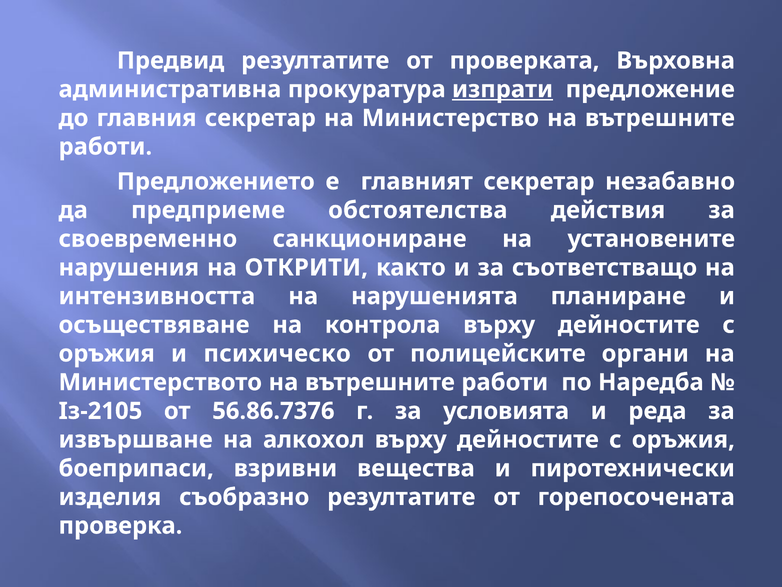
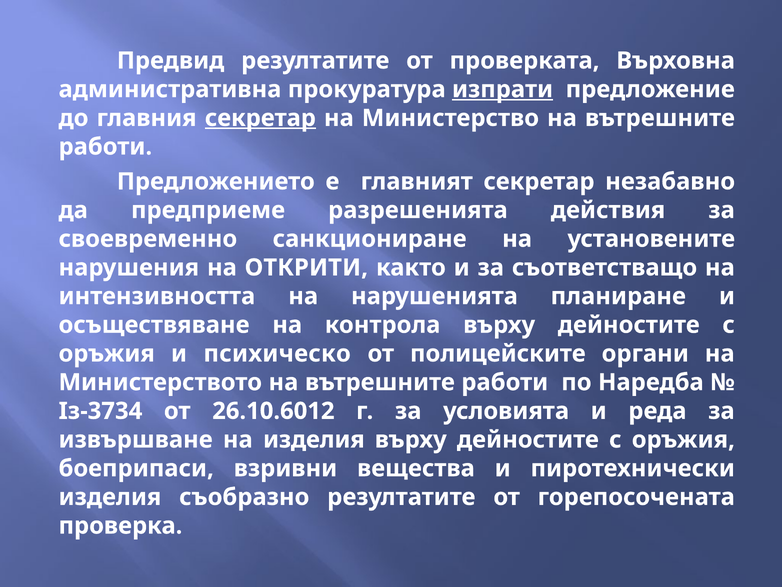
секретар at (260, 118) underline: none -> present
обстоятелства: обстоятелства -> разрешенията
Iз-2105: Iз-2105 -> Iз-3734
56.86.7376: 56.86.7376 -> 26.10.6012
на алкохол: алкохол -> изделия
